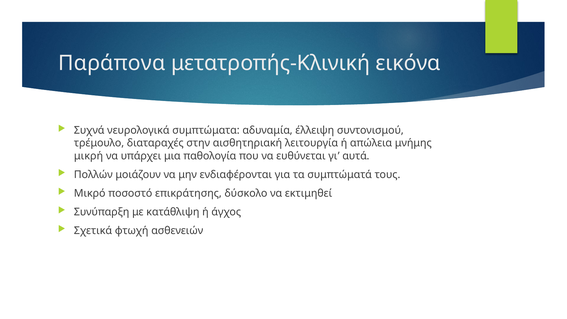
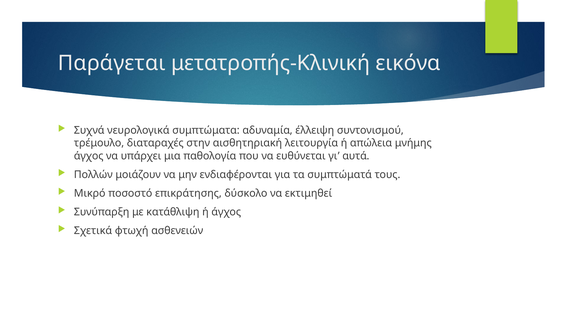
Παράπονα: Παράπονα -> Παράγεται
μικρή at (89, 156): μικρή -> άγχος
